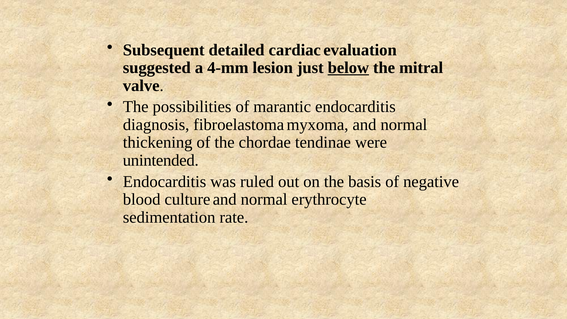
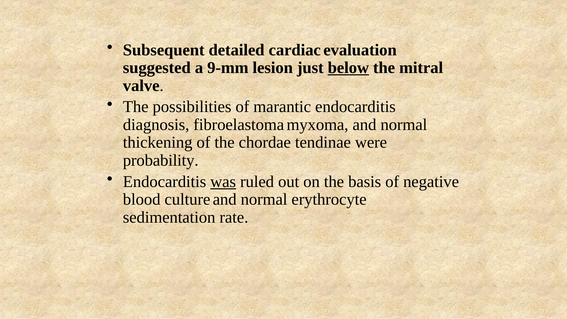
4-mm: 4-mm -> 9-mm
unintended: unintended -> probability
was underline: none -> present
